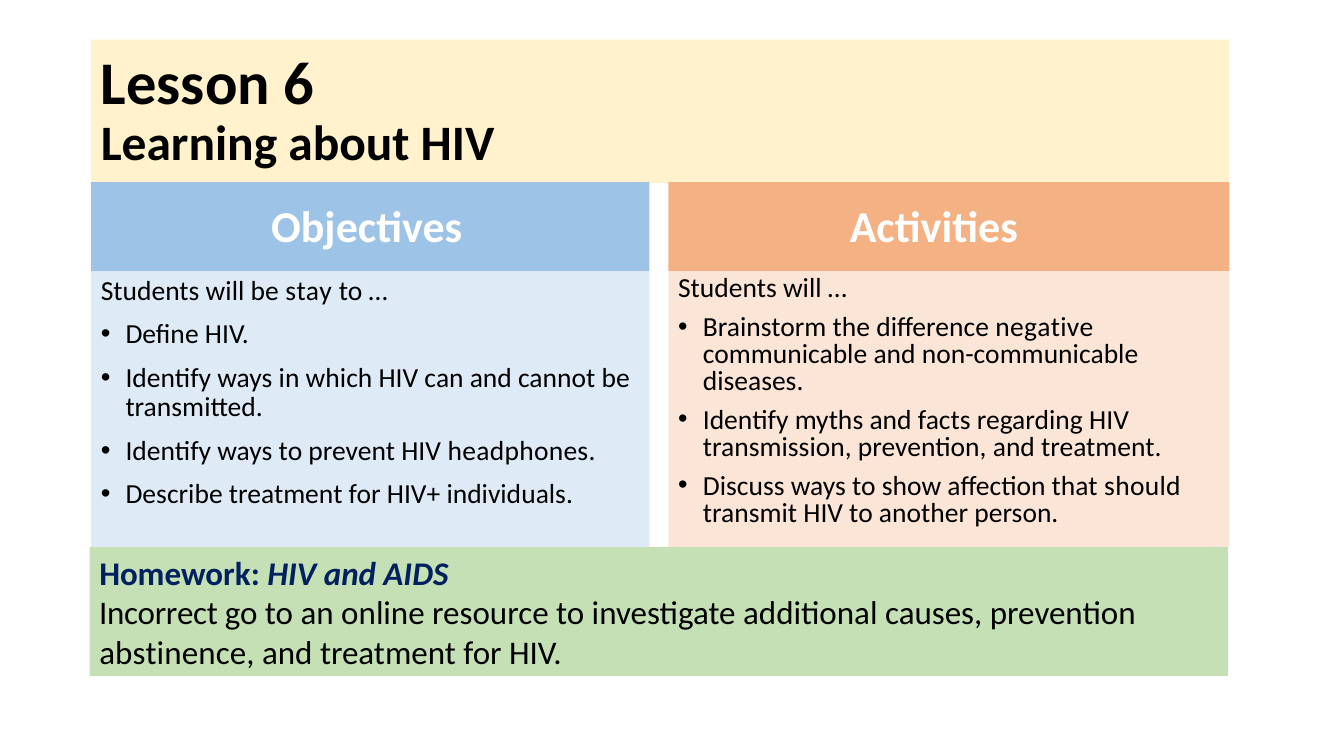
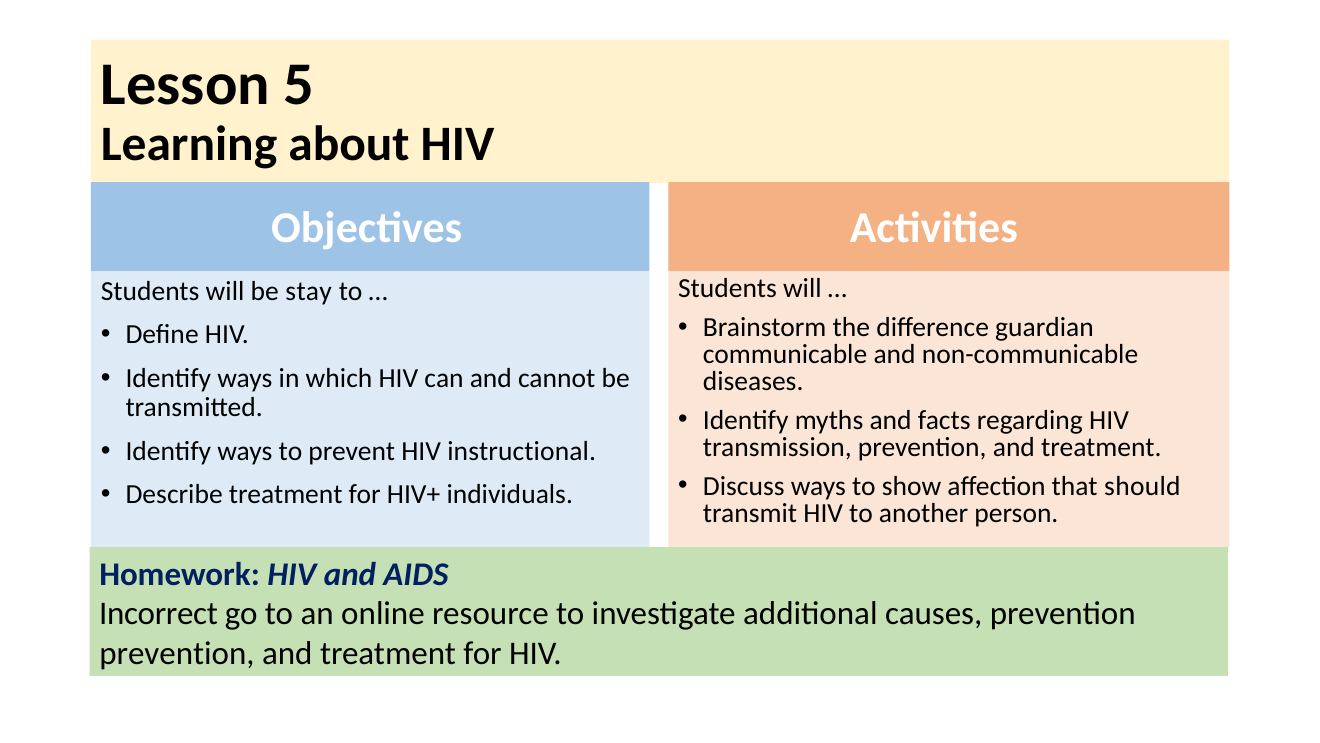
6: 6 -> 5
negative: negative -> guardian
headphones: headphones -> instructional
abstinence at (177, 653): abstinence -> prevention
